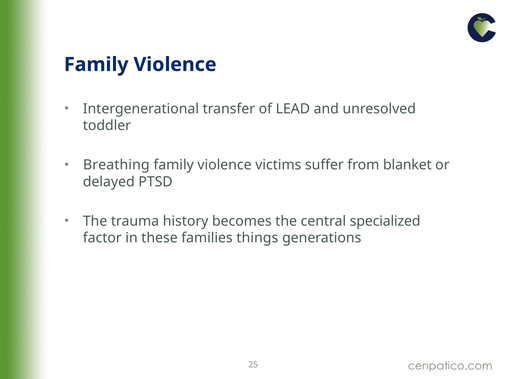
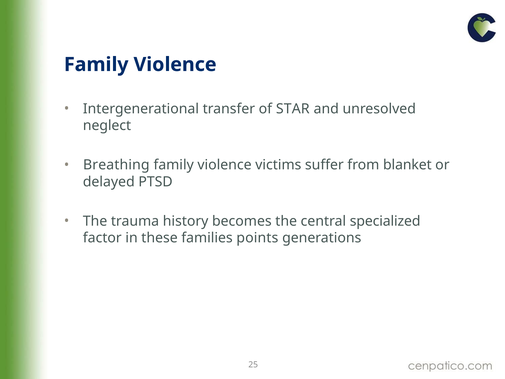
LEAD: LEAD -> STAR
toddler: toddler -> neglect
things: things -> points
